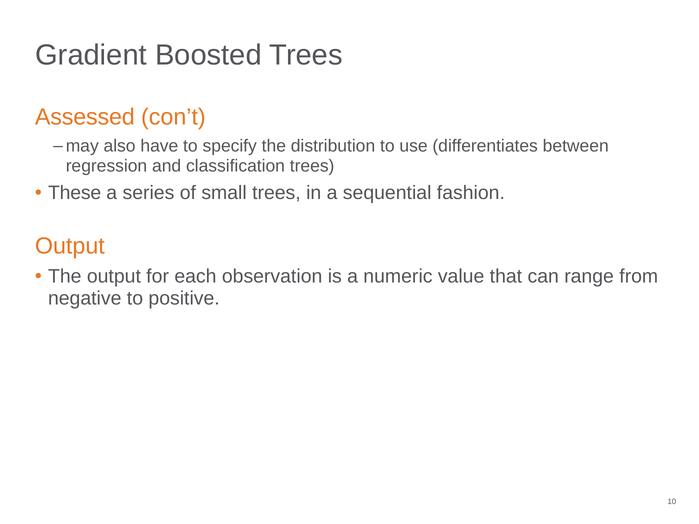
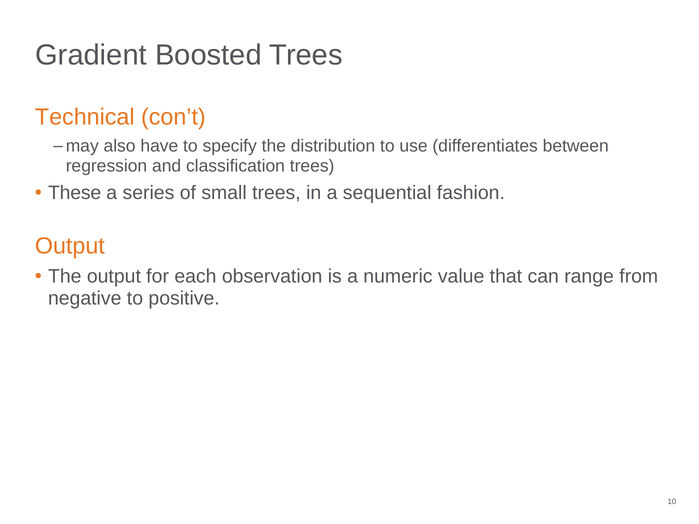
Assessed: Assessed -> Technical
